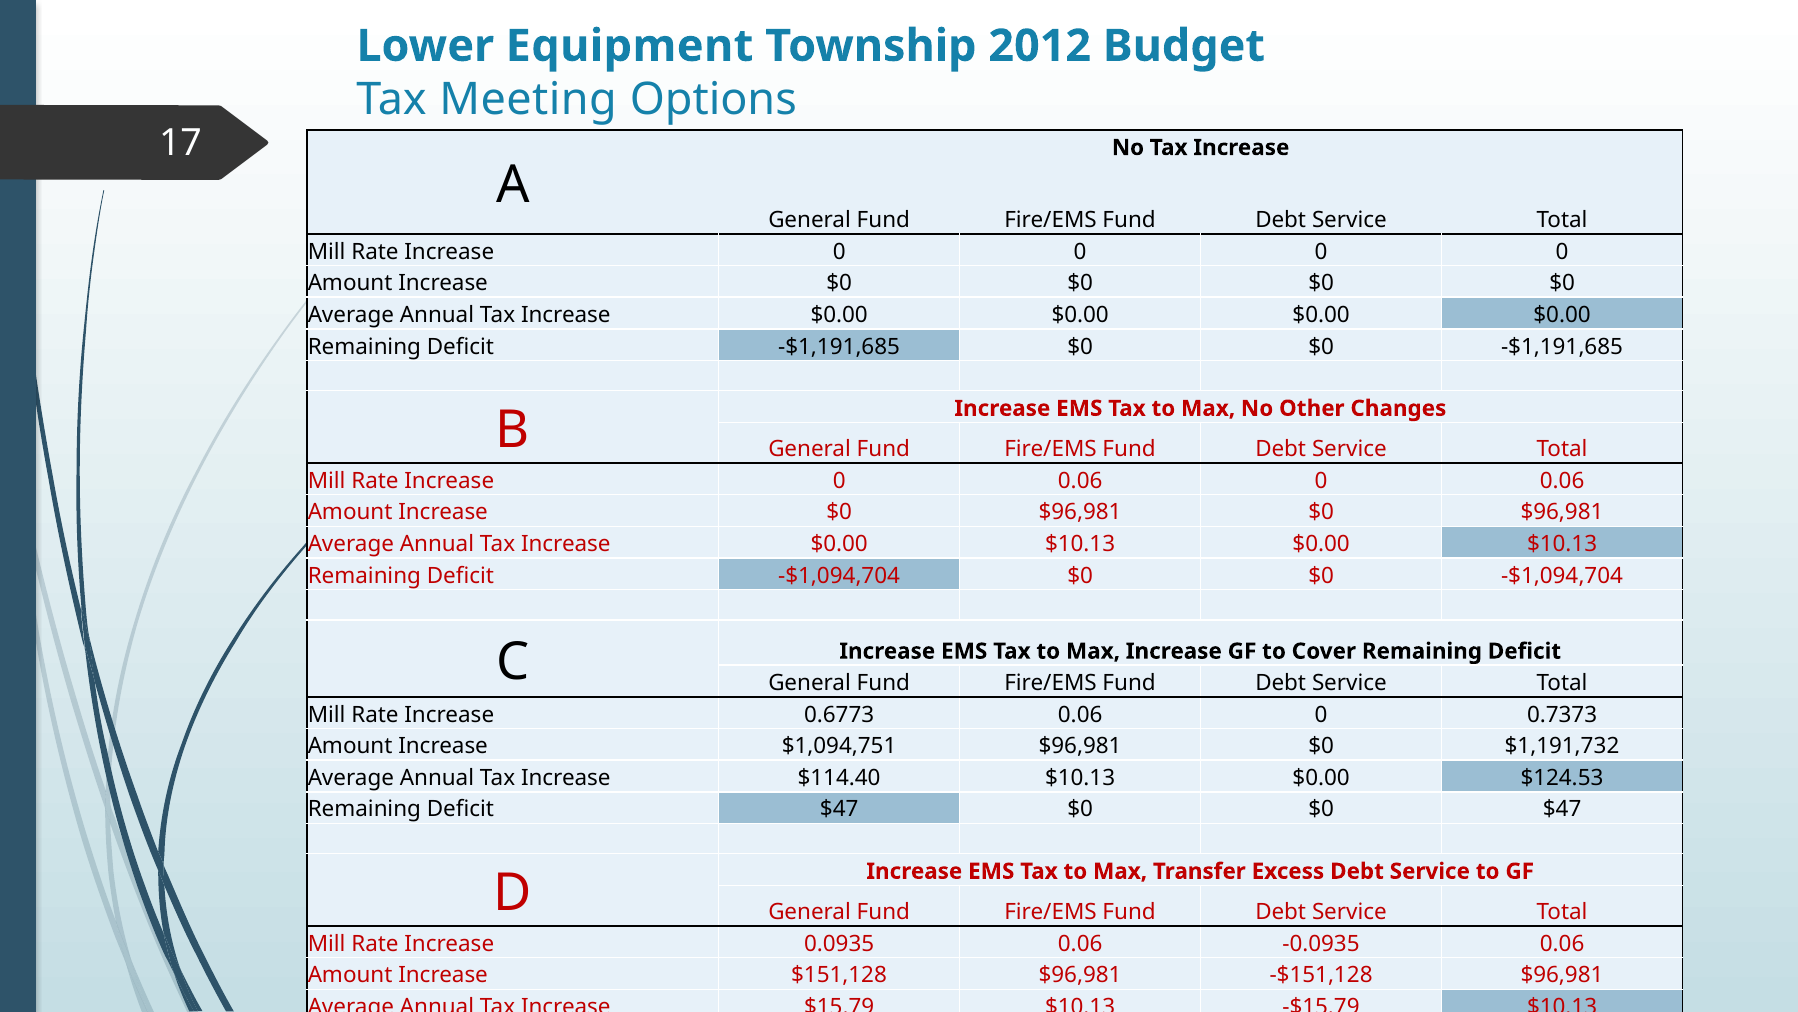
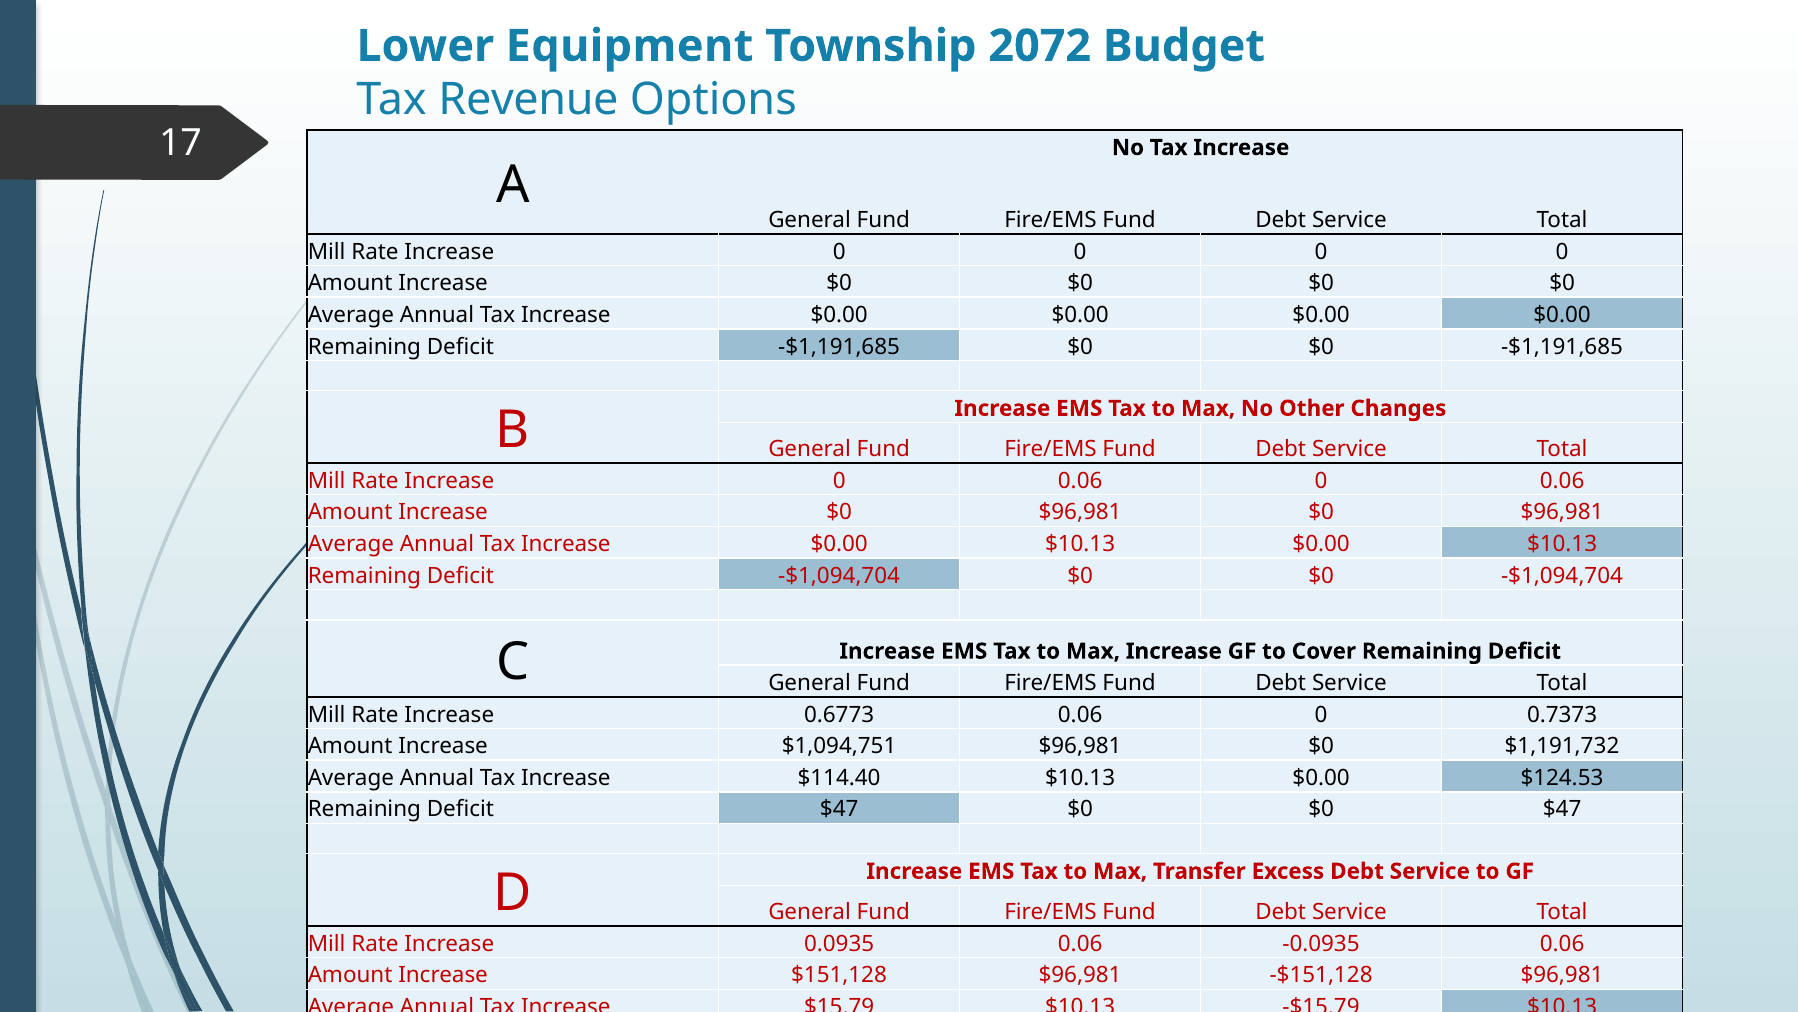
2012: 2012 -> 2072
Meeting: Meeting -> Revenue
